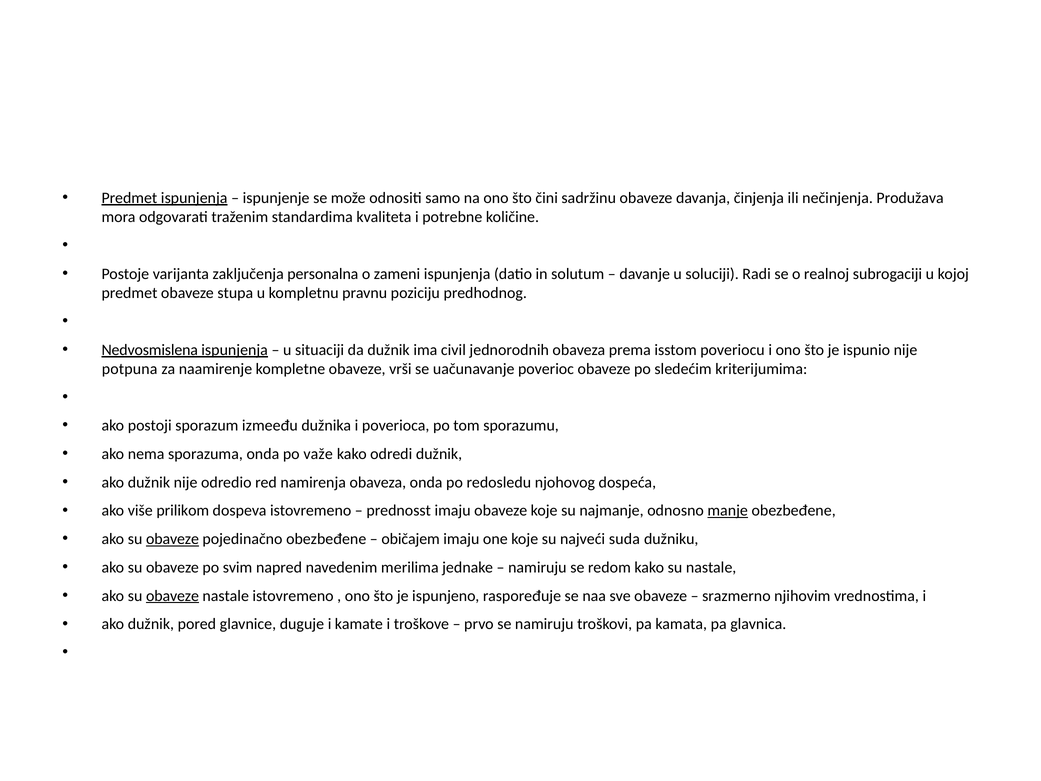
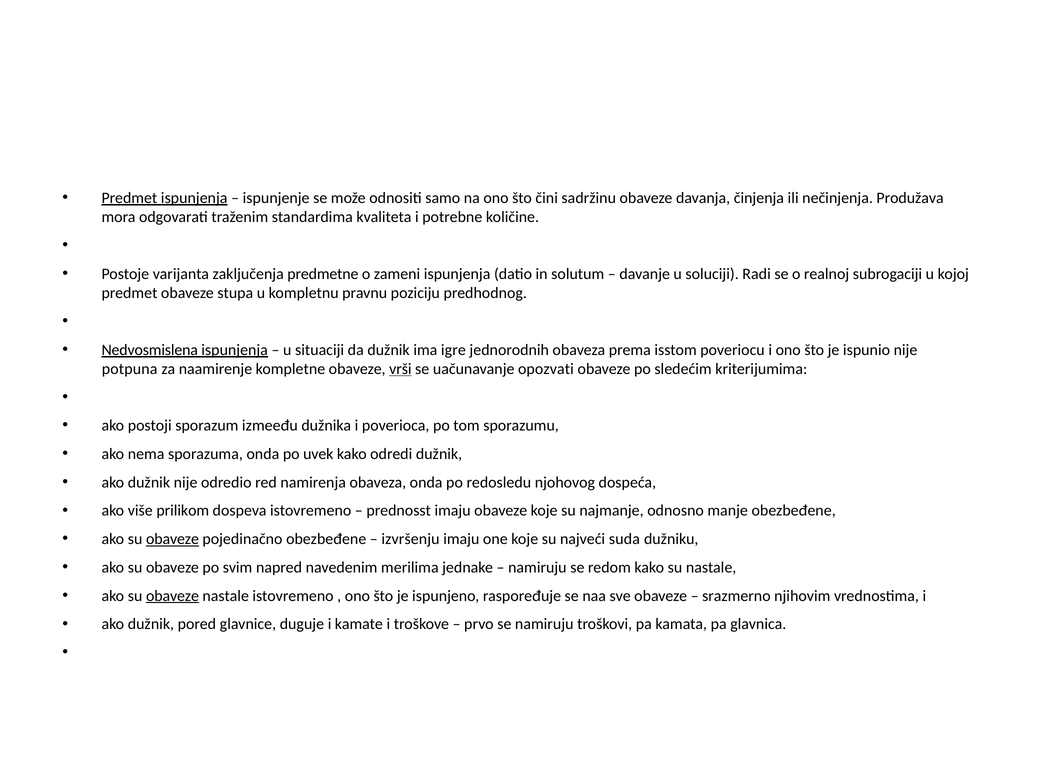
personalna: personalna -> predmetne
civil: civil -> igre
vrši underline: none -> present
poverioc: poverioc -> opozvati
važe: važe -> uvek
manje underline: present -> none
običajem: običajem -> izvršenju
